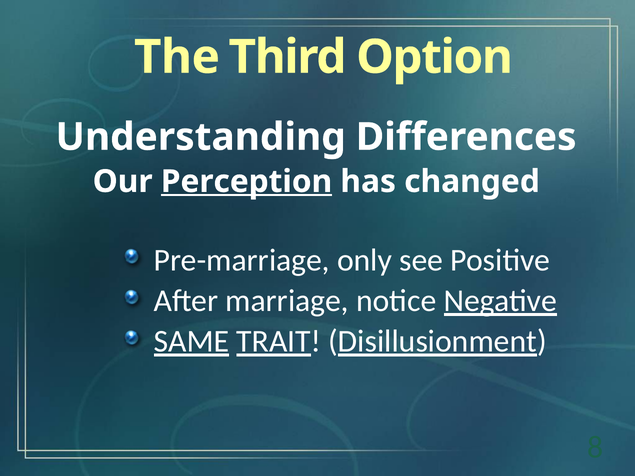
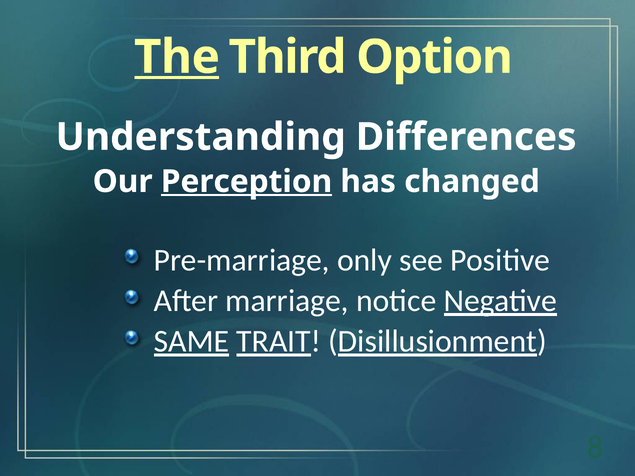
The underline: none -> present
